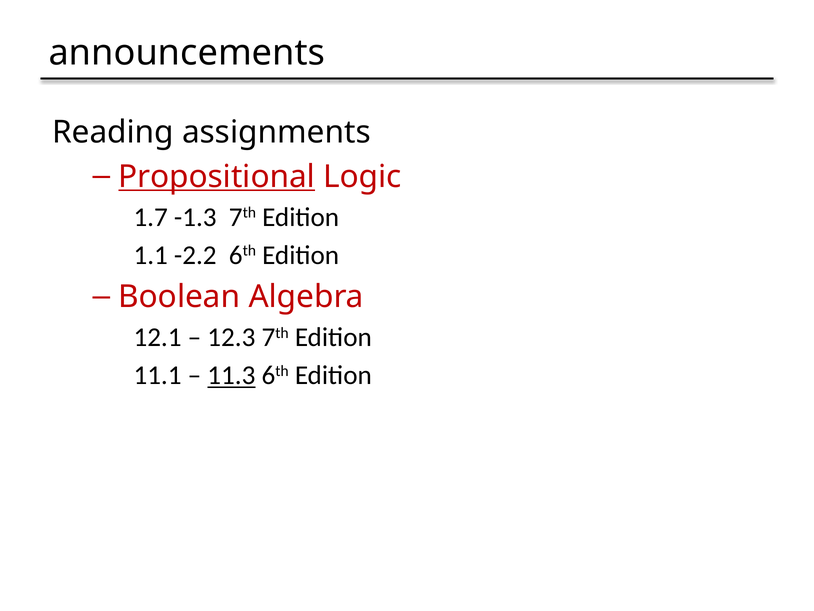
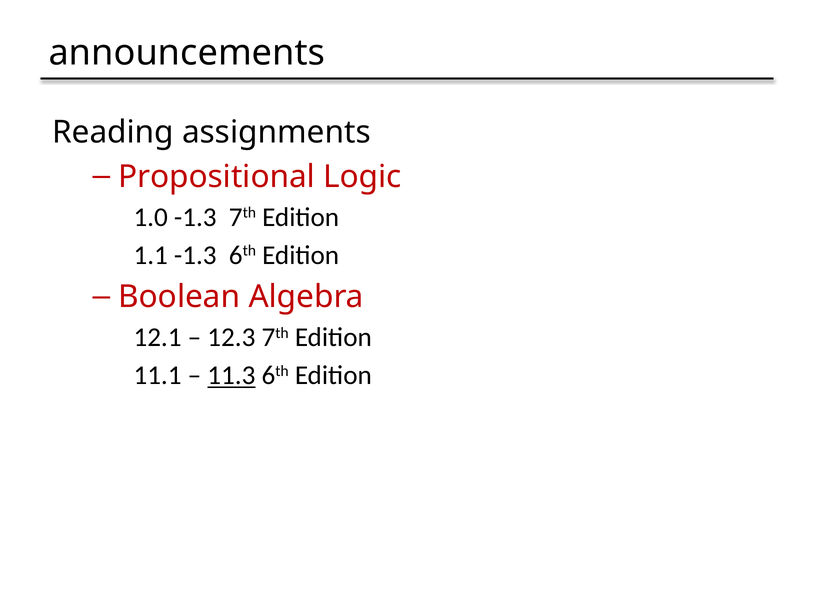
Propositional underline: present -> none
1.7: 1.7 -> 1.0
1.1 -2.2: -2.2 -> -1.3
